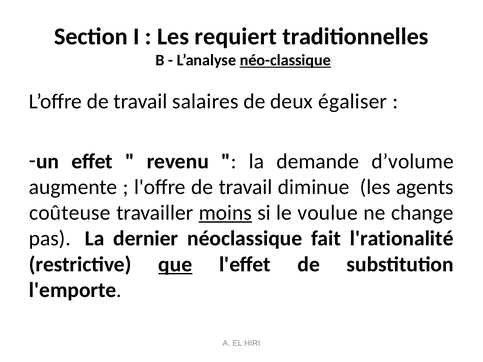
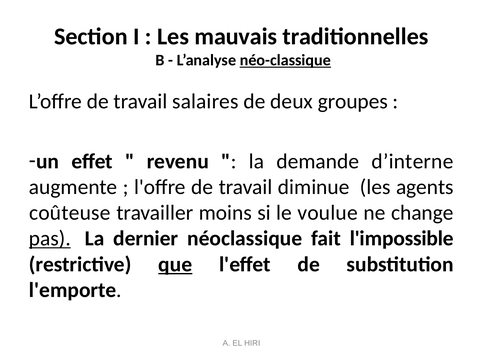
requiert: requiert -> mauvais
égaliser: égaliser -> groupes
d’volume: d’volume -> d’interne
moins underline: present -> none
pas underline: none -> present
l'rationalité: l'rationalité -> l'impossible
